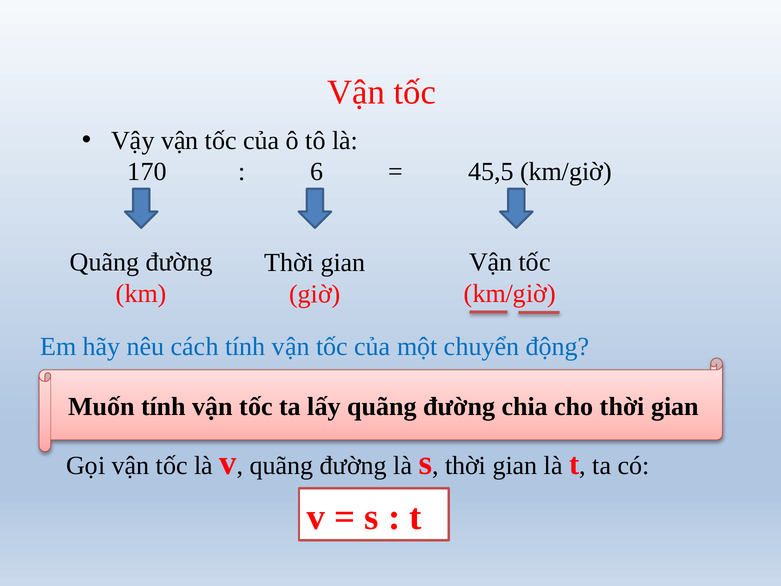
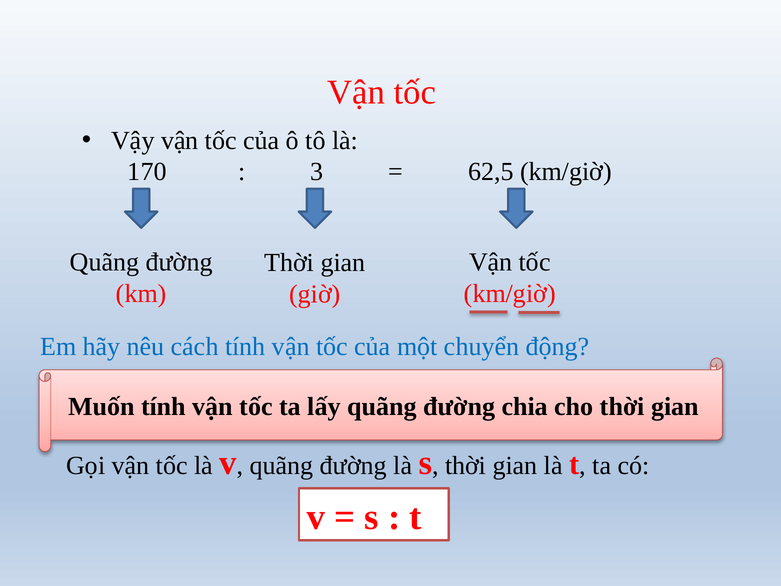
6: 6 -> 3
45,5: 45,5 -> 62,5
